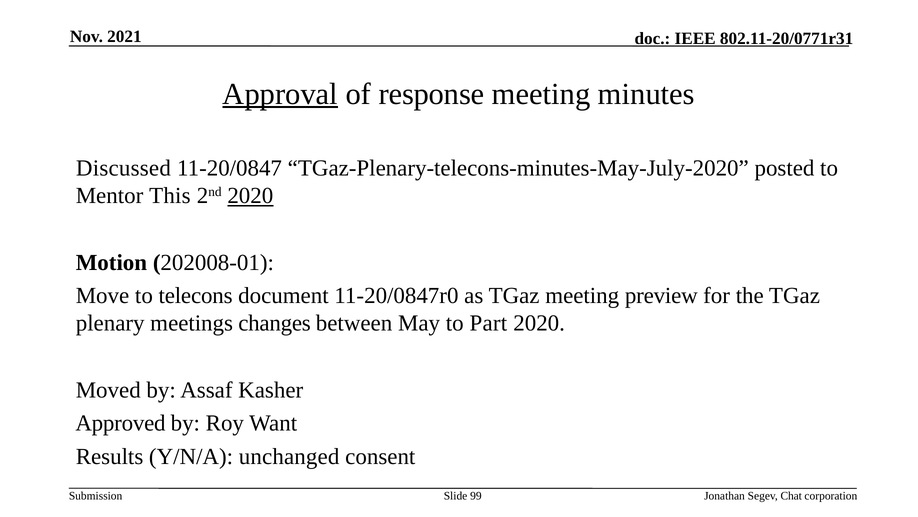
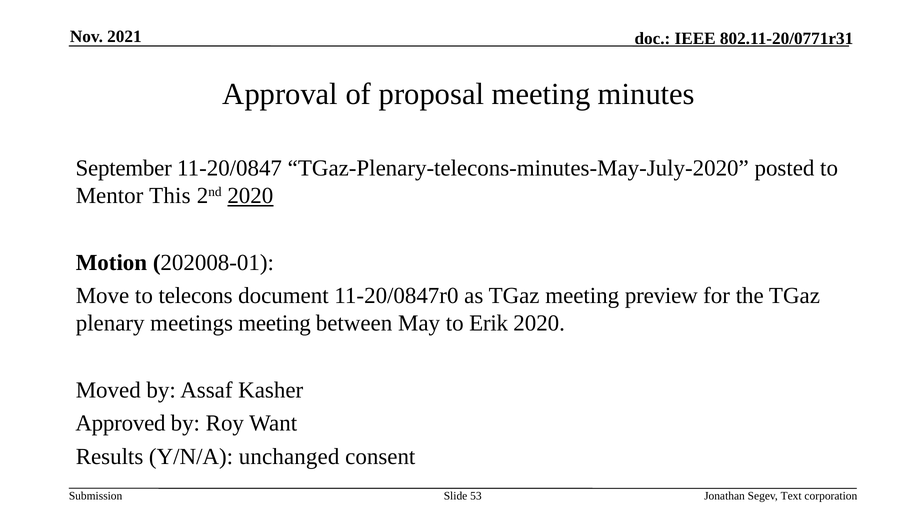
Approval underline: present -> none
response: response -> proposal
Discussed: Discussed -> September
meetings changes: changes -> meeting
Part: Part -> Erik
99: 99 -> 53
Chat: Chat -> Text
